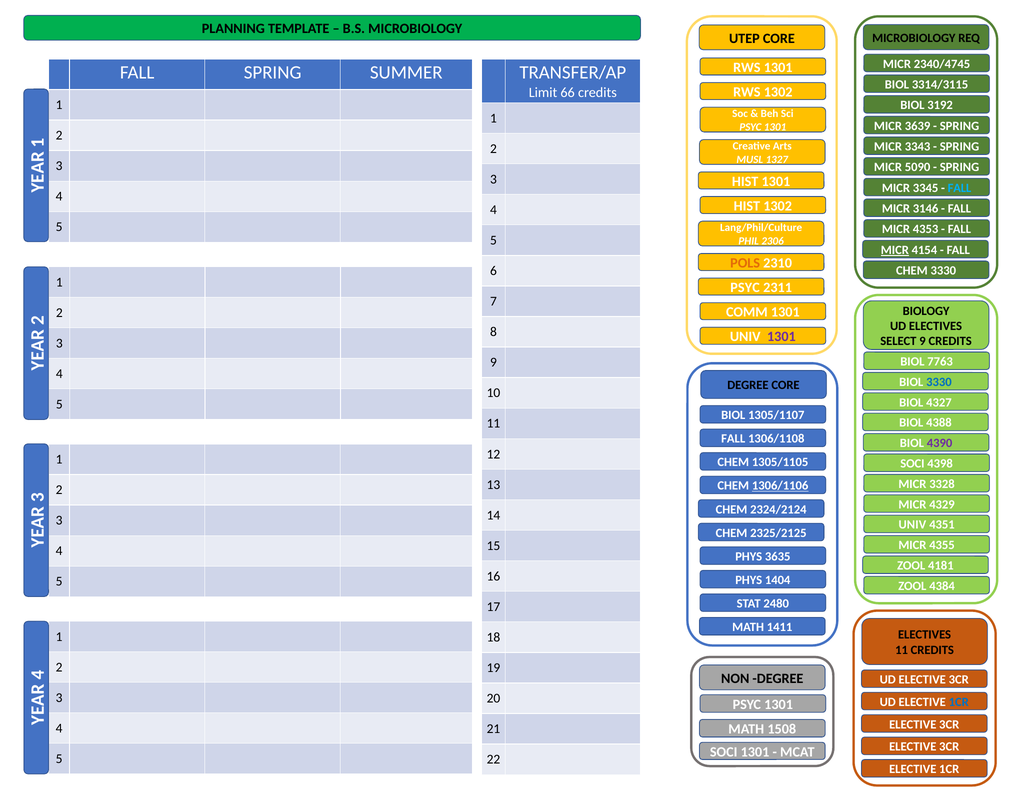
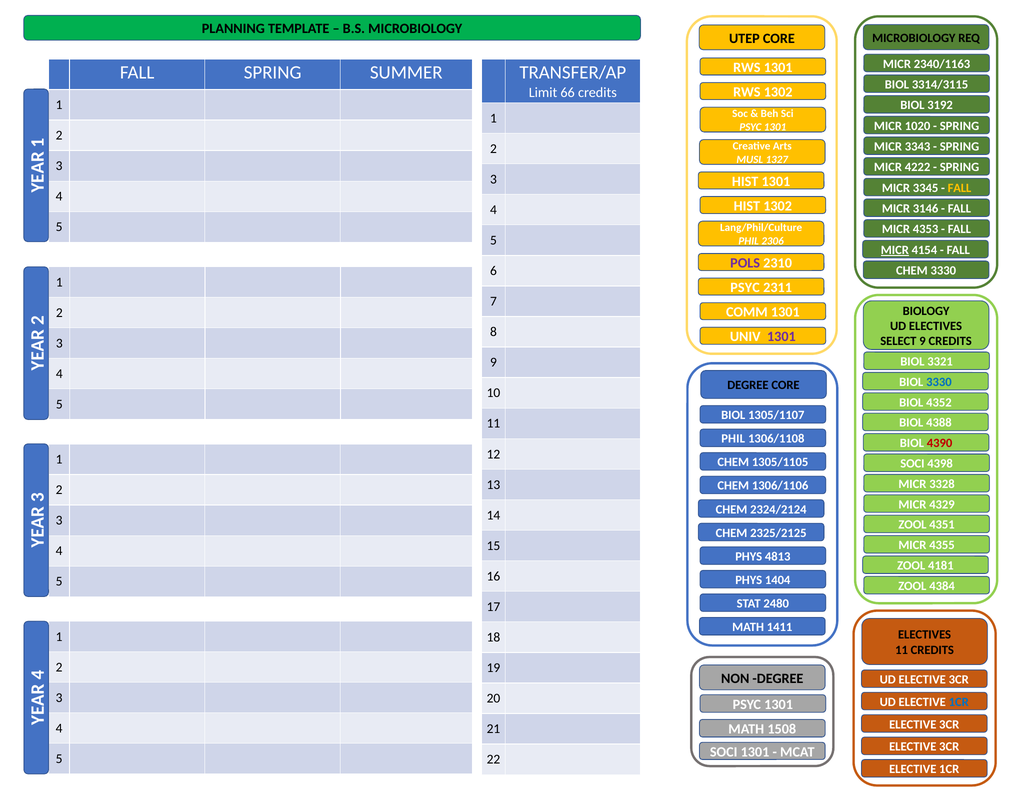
2340/4745: 2340/4745 -> 2340/1163
3639: 3639 -> 1020
5090: 5090 -> 4222
FALL at (959, 188) colour: light blue -> yellow
POLS colour: orange -> purple
7763: 7763 -> 3321
4327: 4327 -> 4352
FALL at (733, 439): FALL -> PHIL
4390 colour: purple -> red
1306/1106 underline: present -> none
UNIV at (912, 525): UNIV -> ZOOL
3635: 3635 -> 4813
